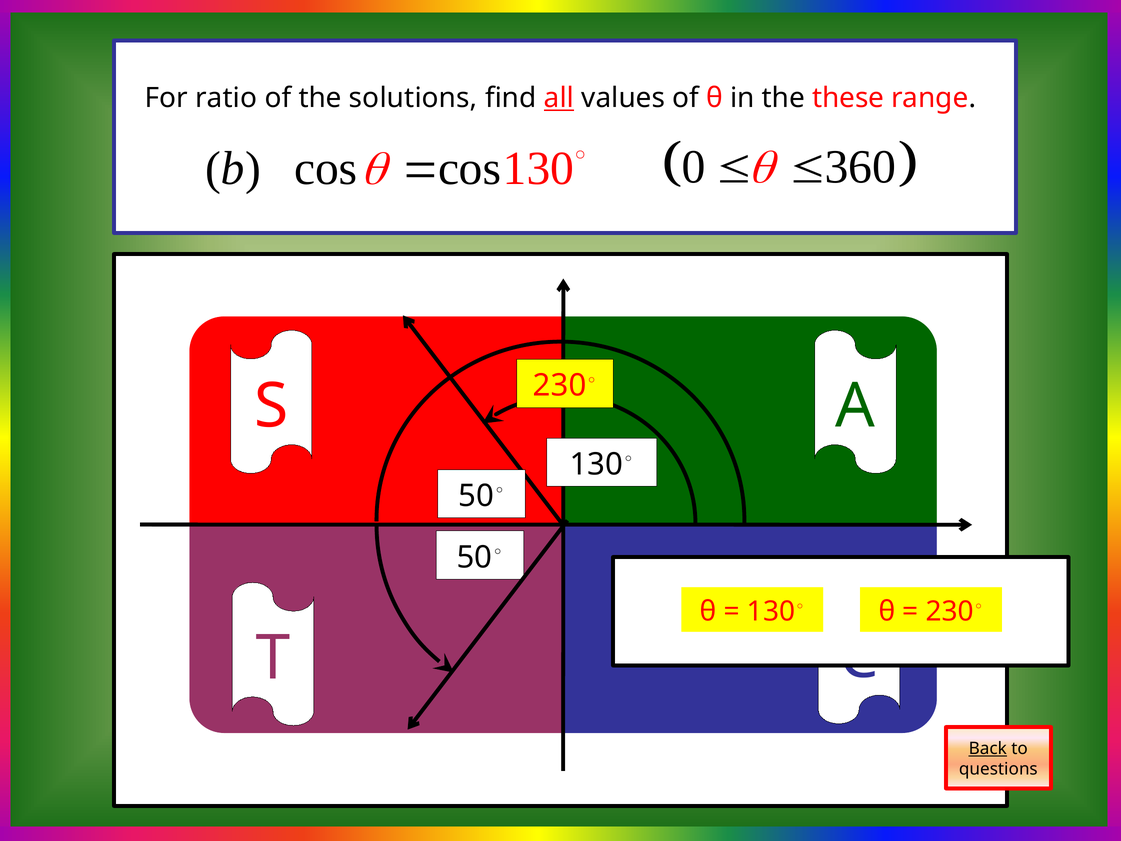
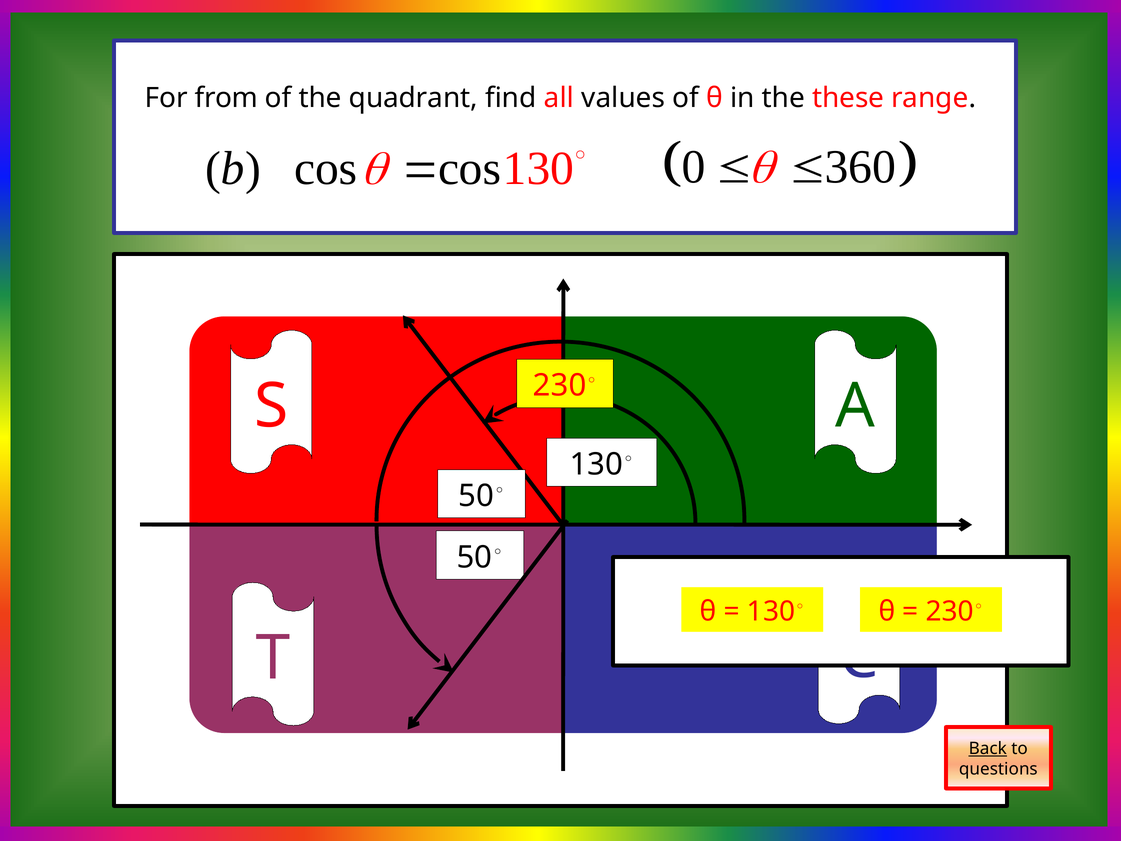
ratio: ratio -> from
solutions: solutions -> quadrant
all underline: present -> none
